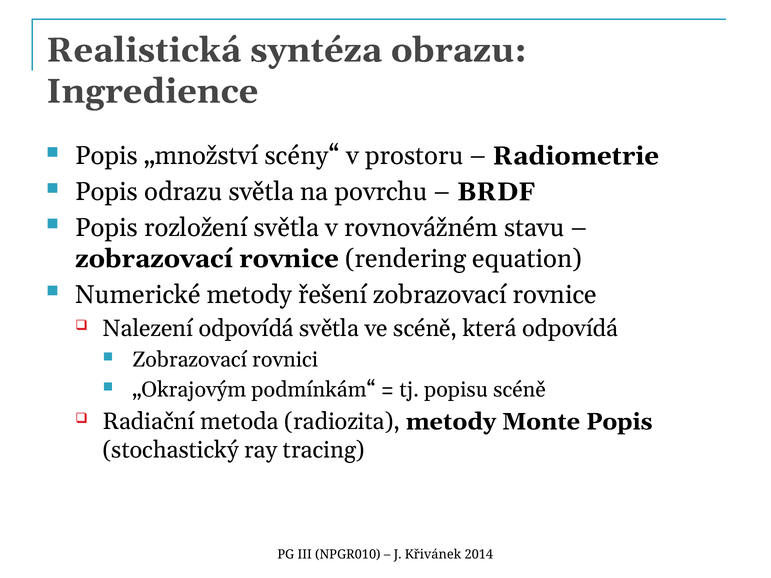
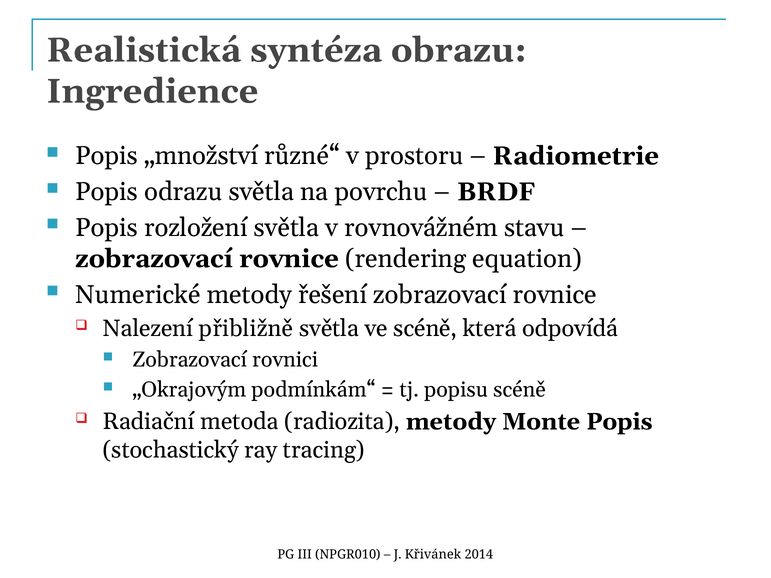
scény“: scény“ -> různé“
Nalezení odpovídá: odpovídá -> přibližně
